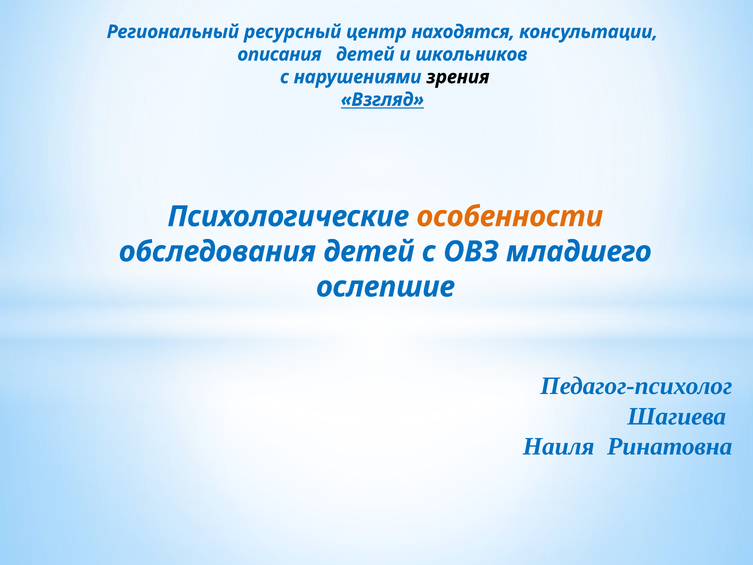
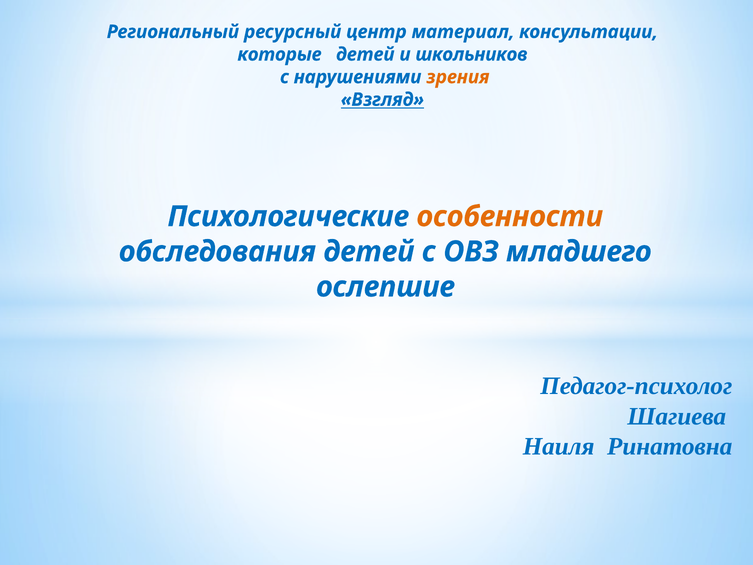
находятся: находятся -> материал
описания: описания -> которые
зрения colour: black -> orange
